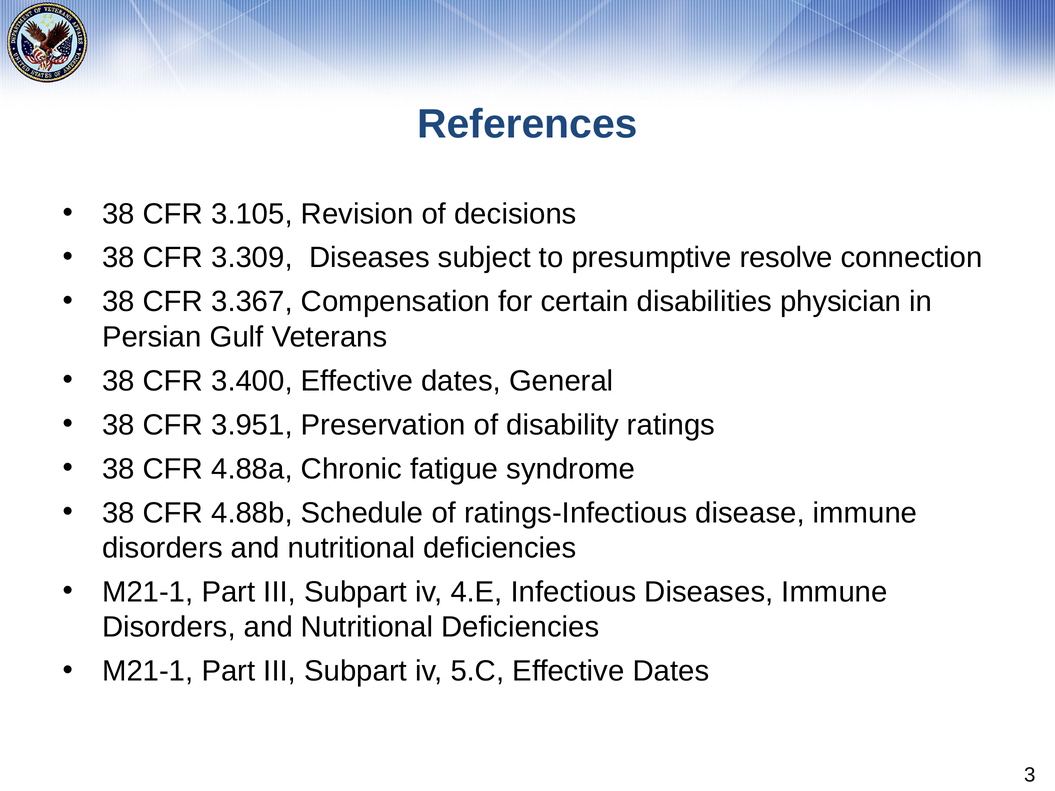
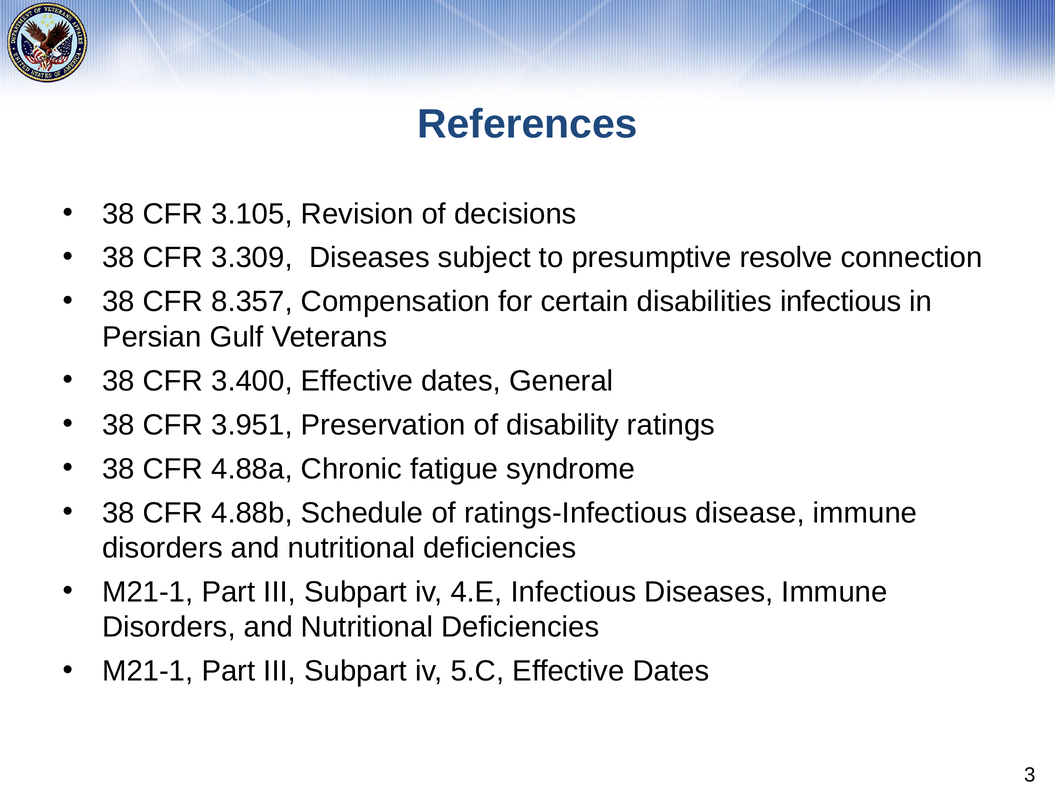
3.367: 3.367 -> 8.357
disabilities physician: physician -> infectious
